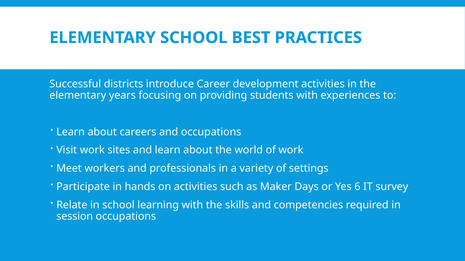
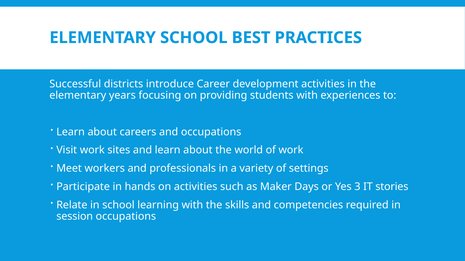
6: 6 -> 3
survey: survey -> stories
